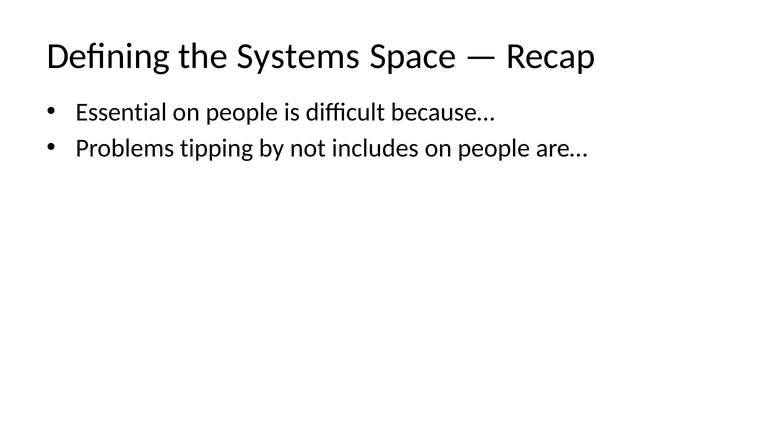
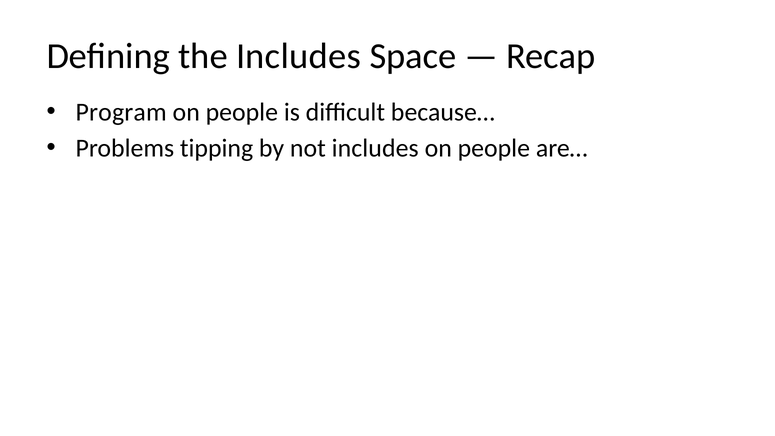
the Systems: Systems -> Includes
Essential: Essential -> Program
